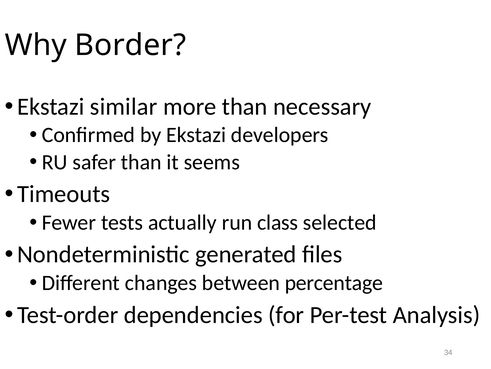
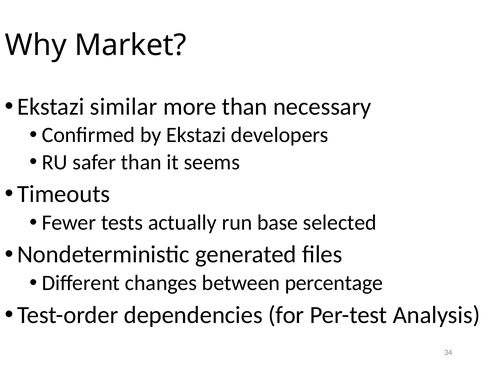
Border: Border -> Market
class: class -> base
